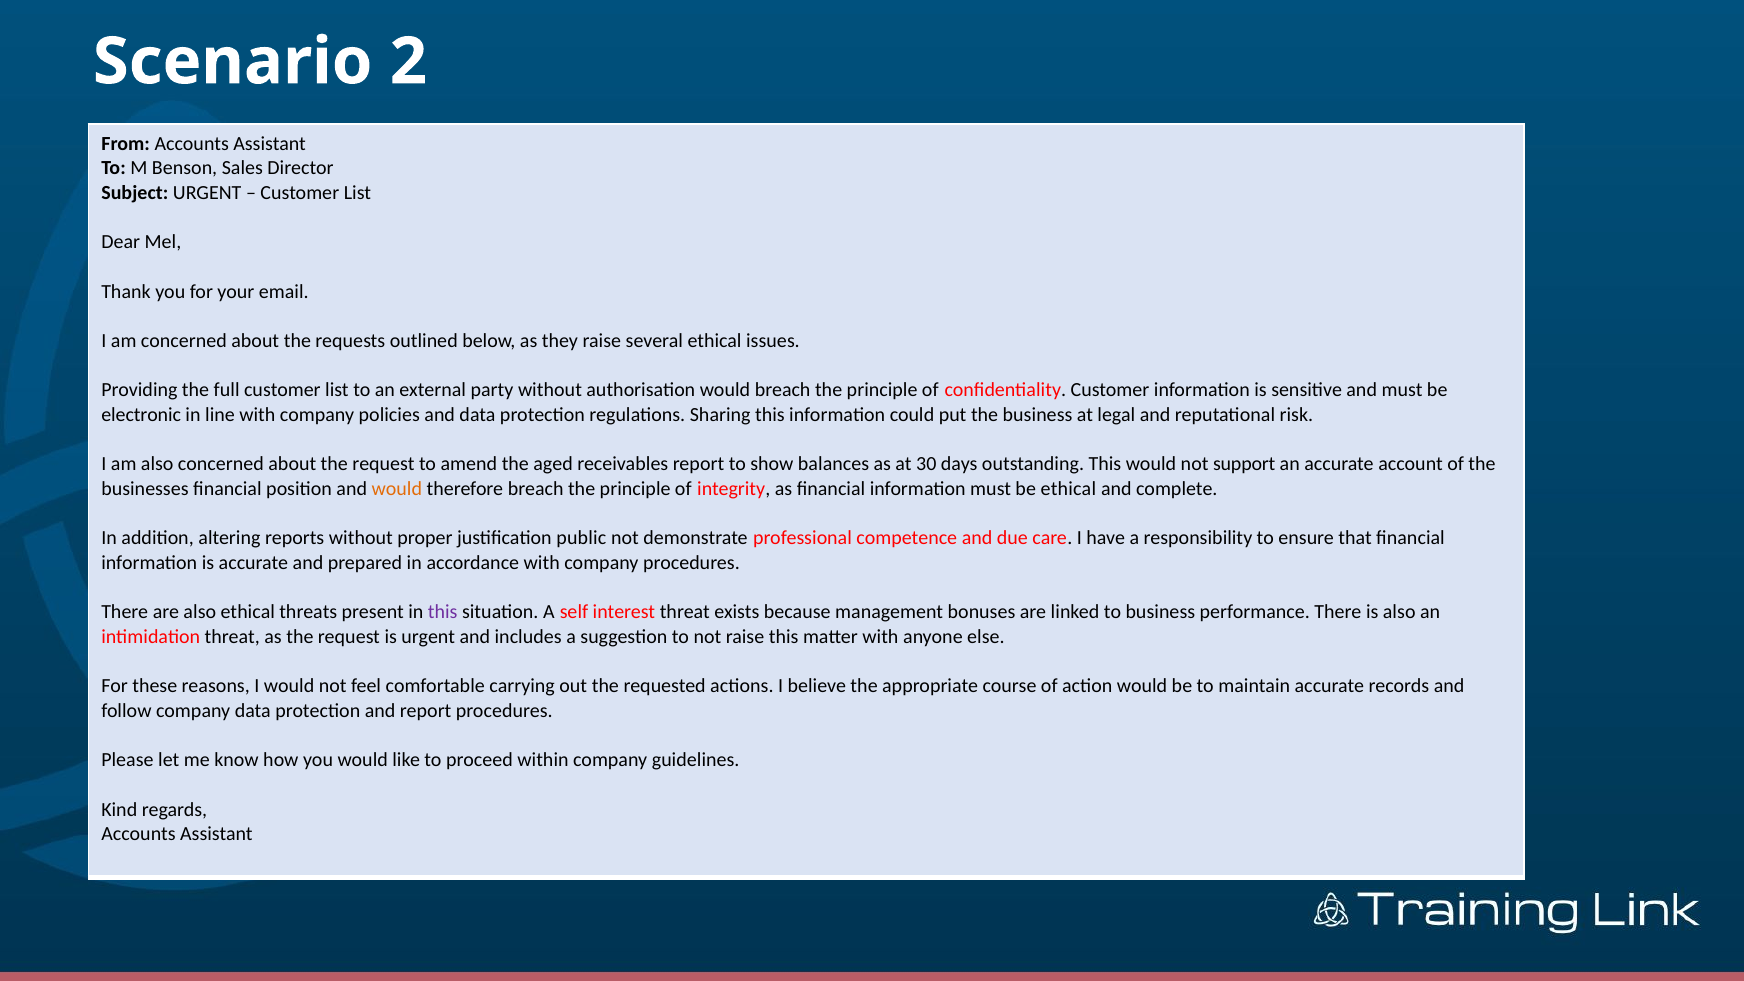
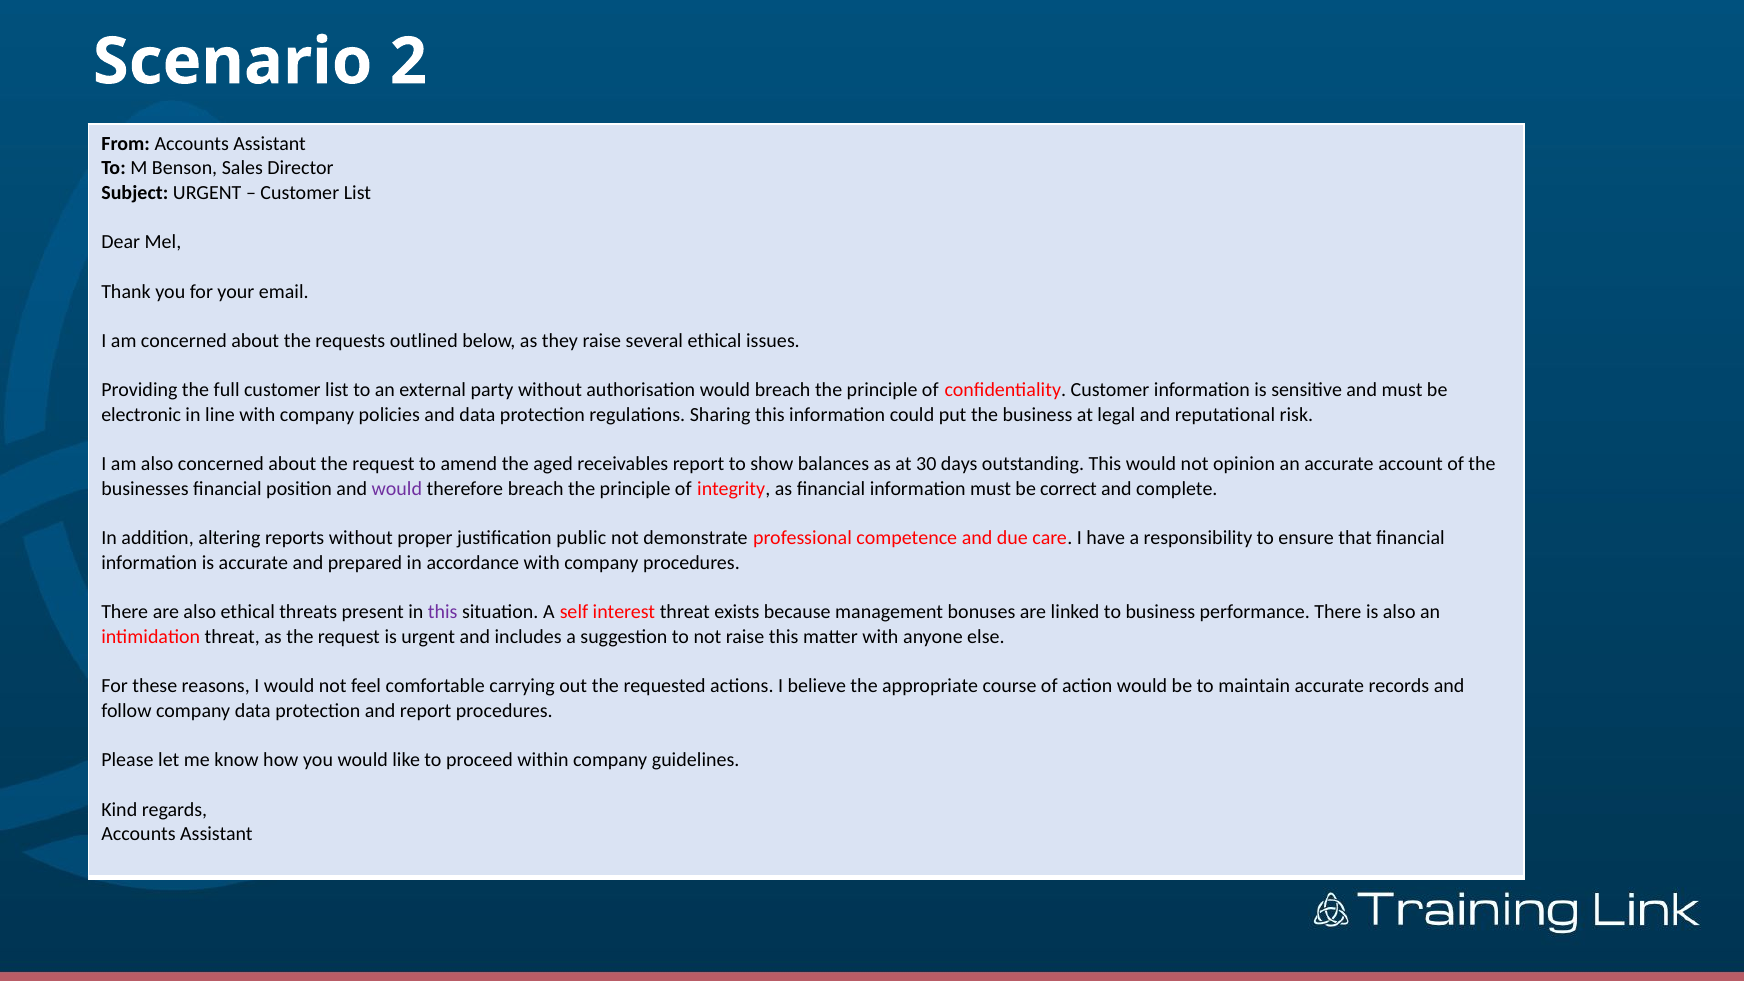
support: support -> opinion
would at (397, 489) colour: orange -> purple
be ethical: ethical -> correct
